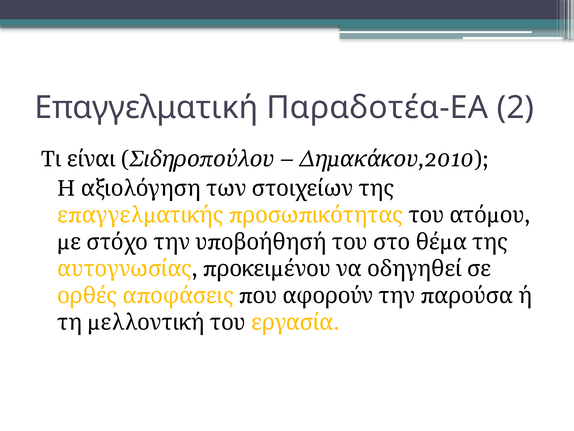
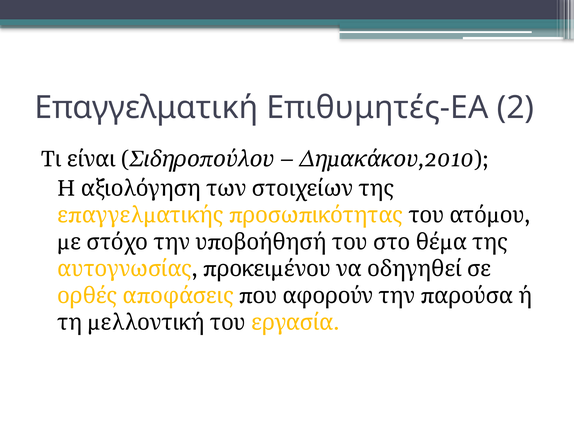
Παραδοτέα-ΕΑ: Παραδοτέα-ΕΑ -> Επιθυμητές-ΕΑ
